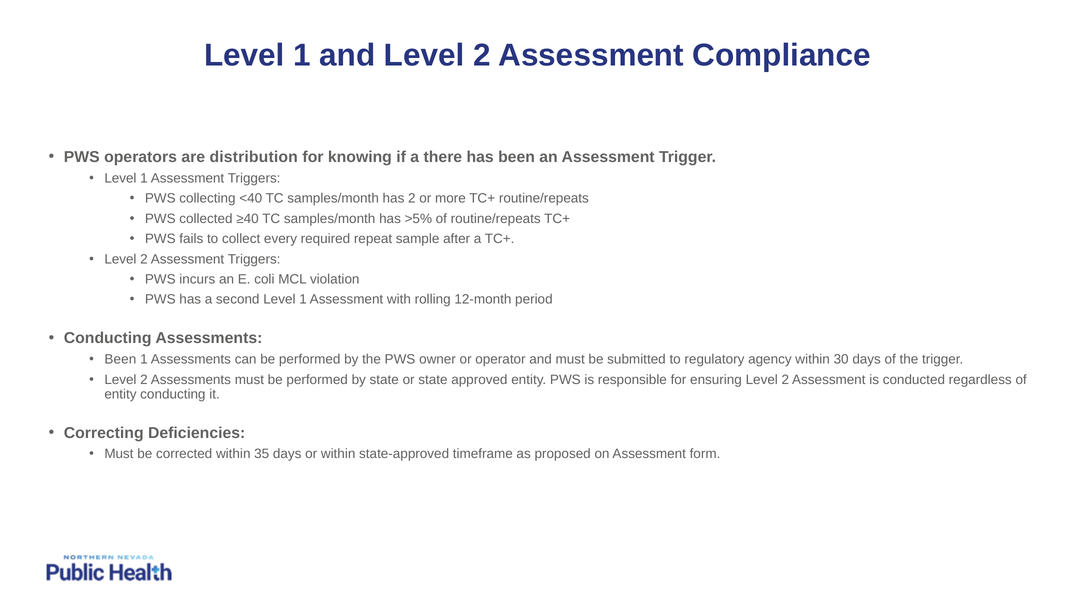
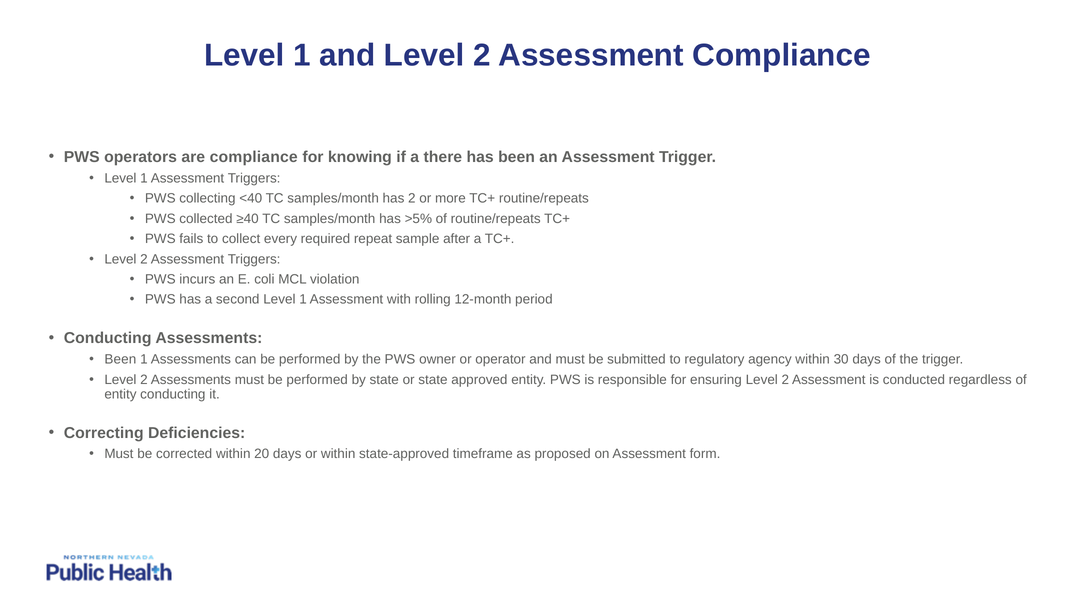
are distribution: distribution -> compliance
35: 35 -> 20
